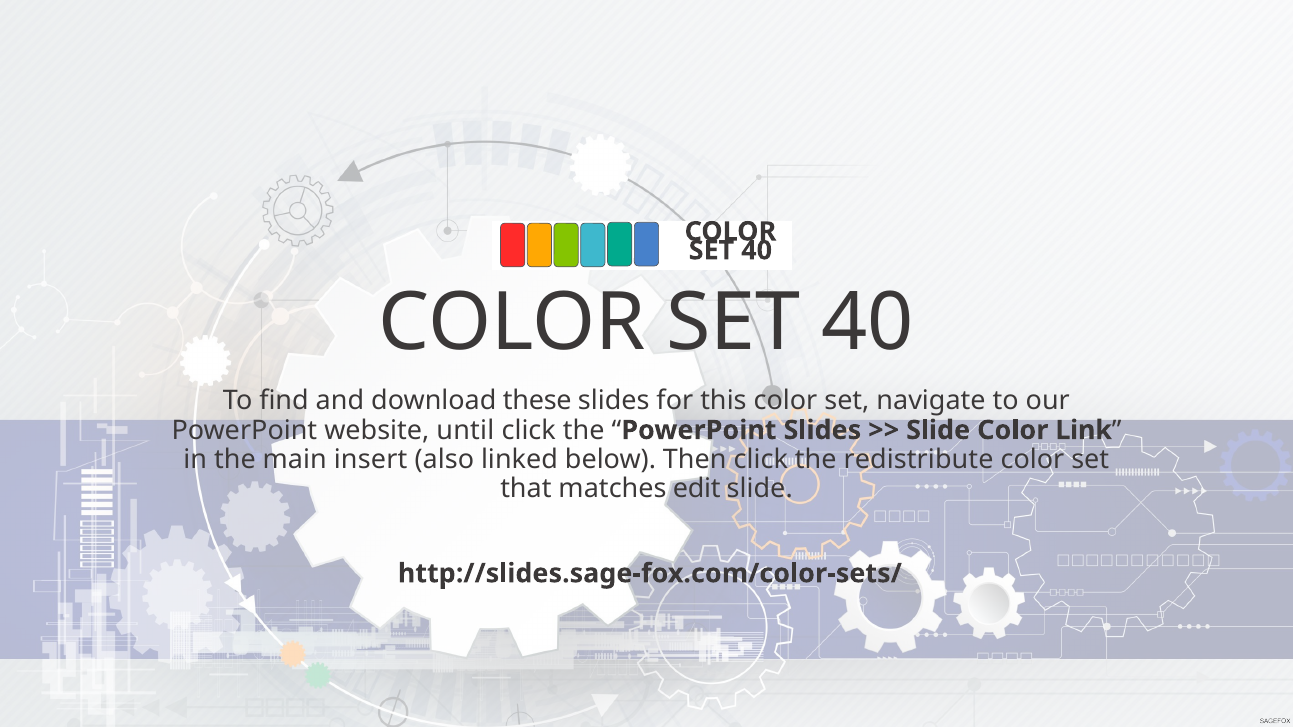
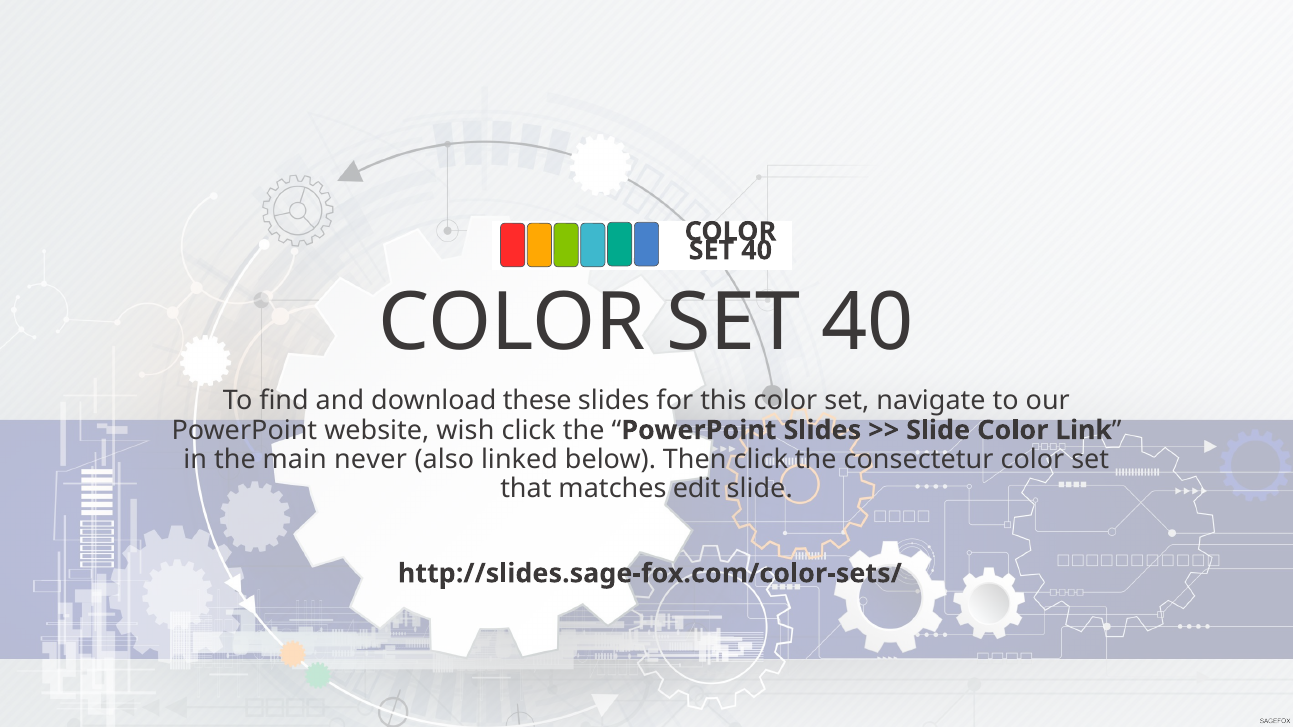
until: until -> wish
insert: insert -> never
redistribute: redistribute -> consectetur
